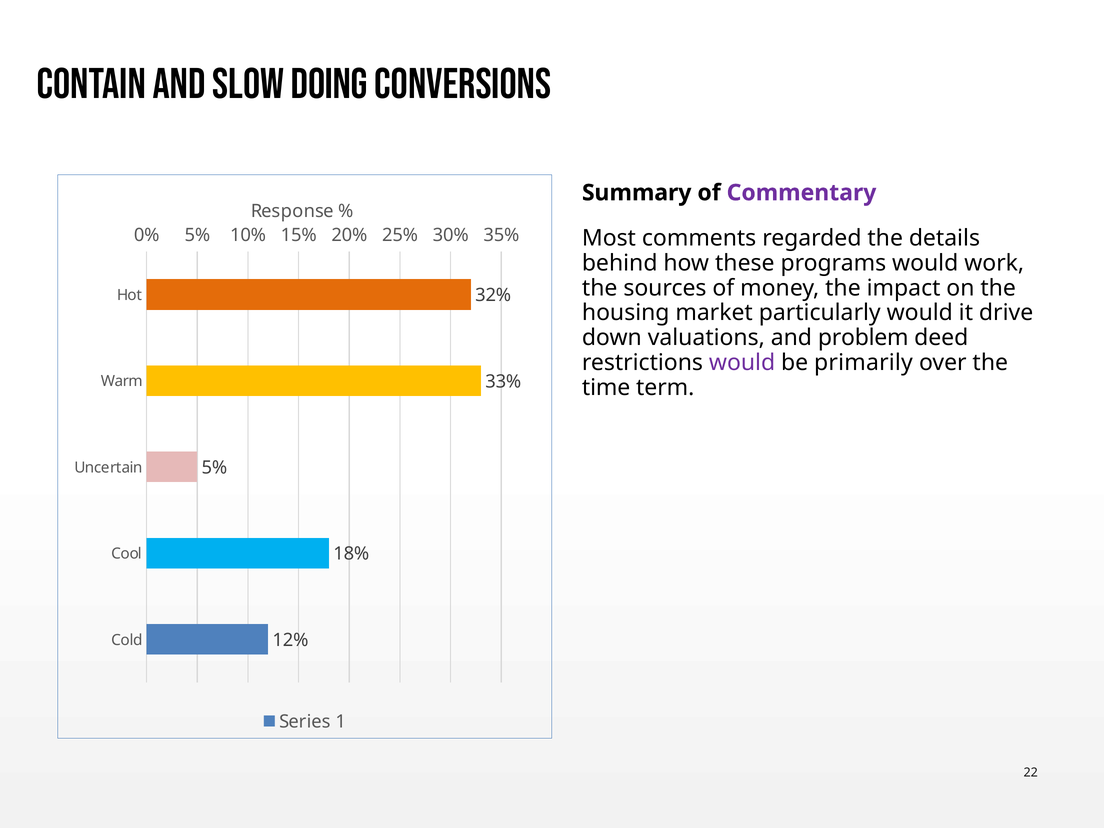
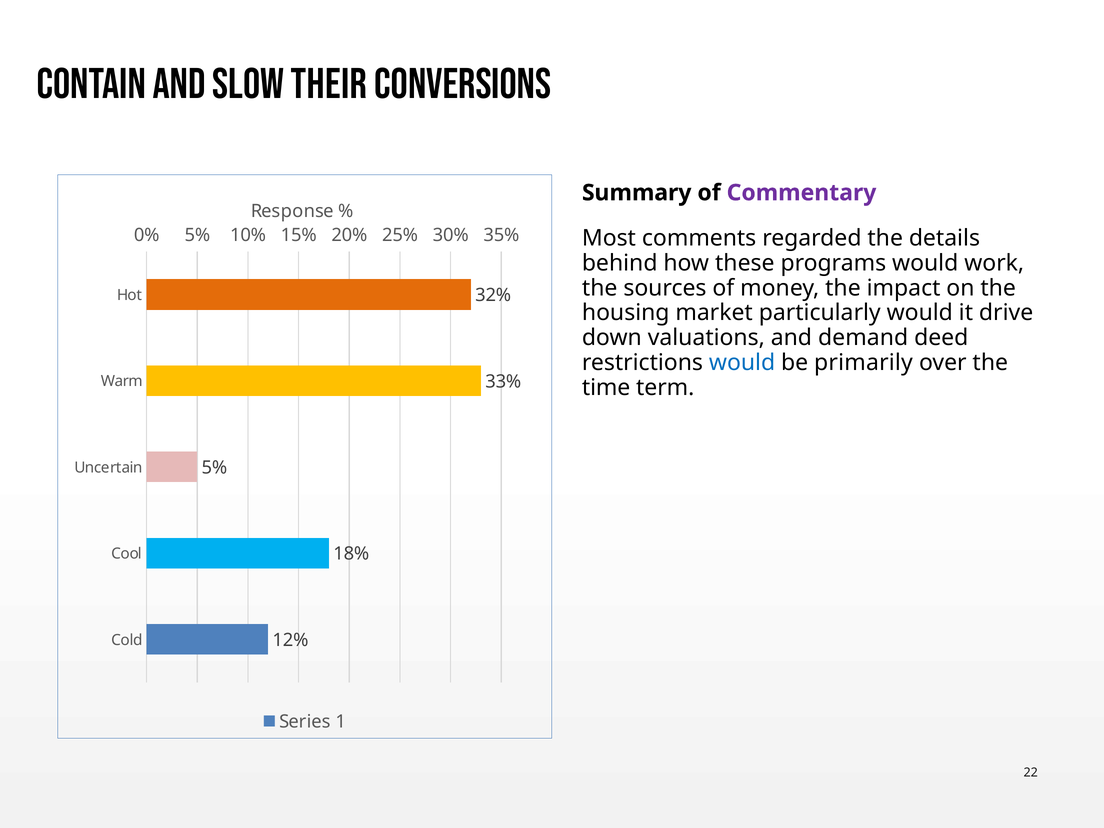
doing: doing -> their
problem: problem -> demand
would at (742, 363) colour: purple -> blue
